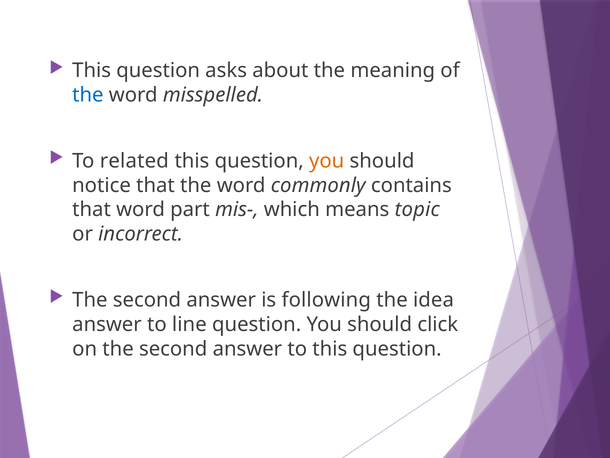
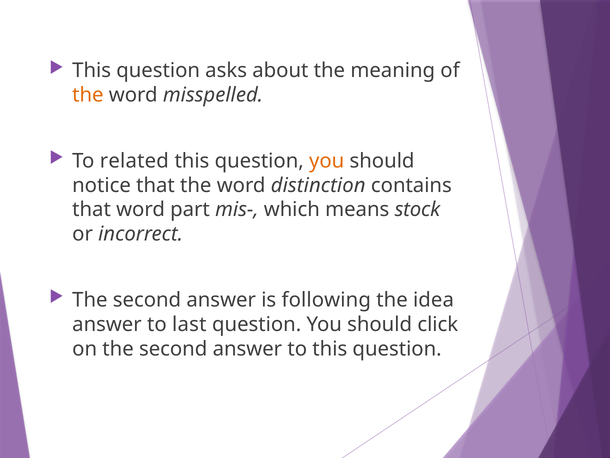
the at (88, 95) colour: blue -> orange
commonly: commonly -> distinction
topic: topic -> stock
line: line -> last
